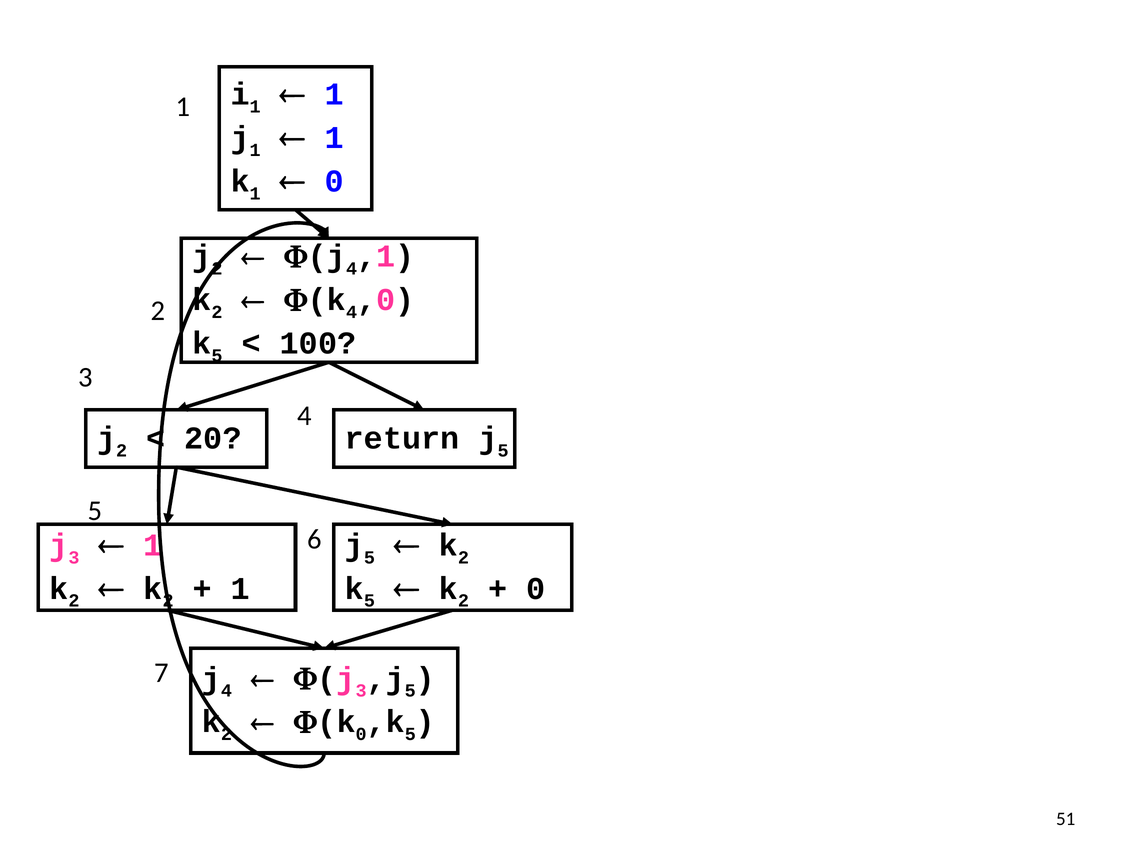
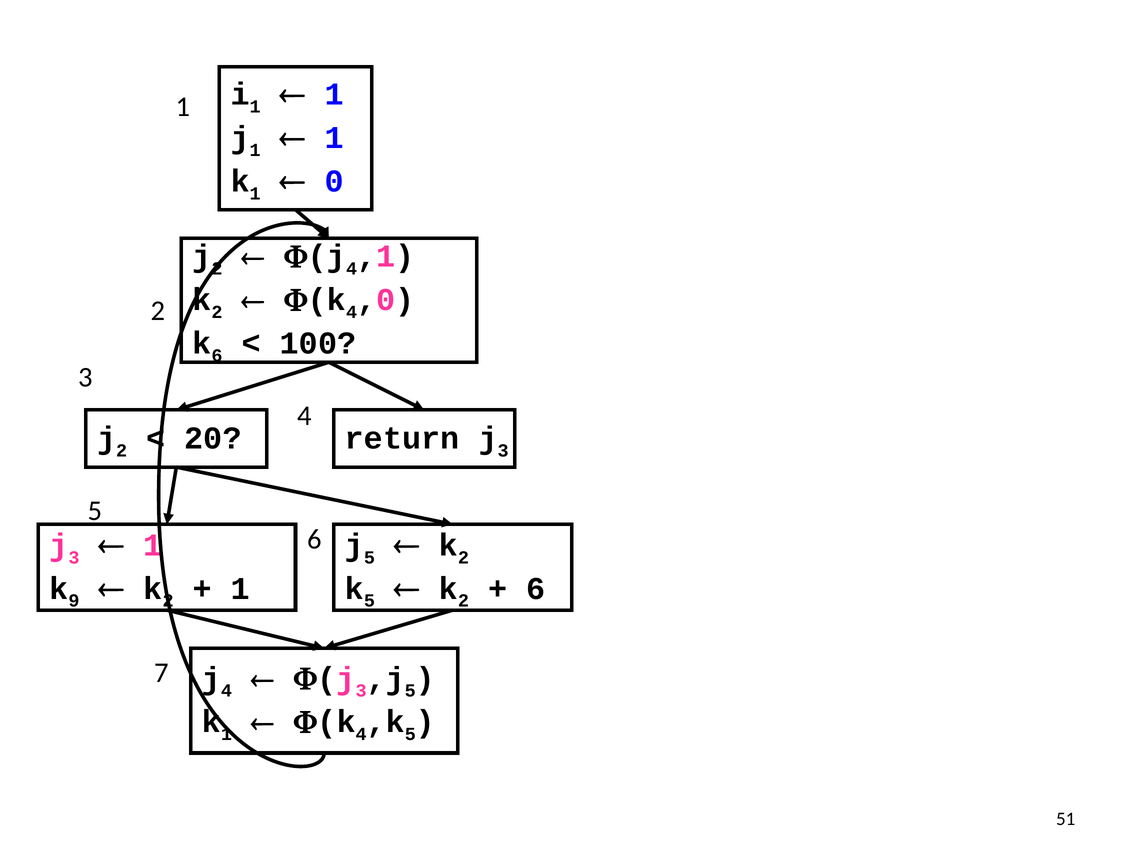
5 at (217, 356): 5 -> 6
5 at (503, 450): 5 -> 3
2 at (74, 601): 2 -> 9
0 at (536, 589): 0 -> 6
2 at (226, 734): 2 -> 1
0 at (361, 734): 0 -> 4
